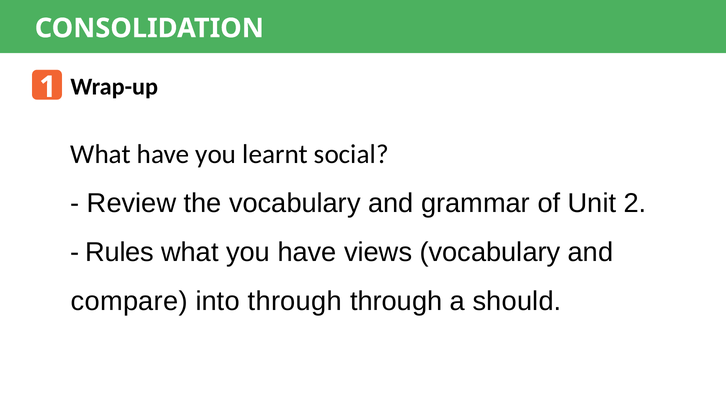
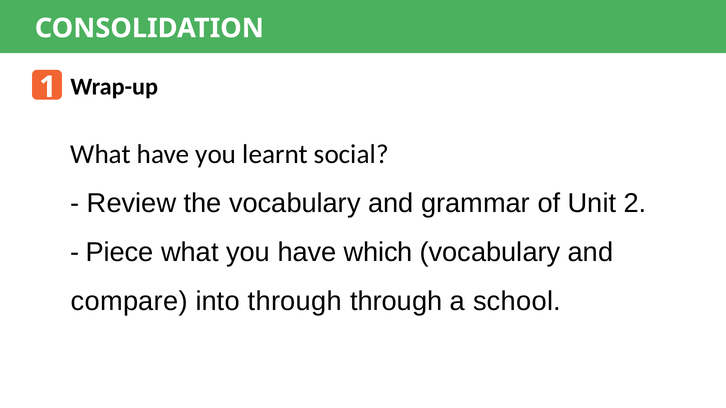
Rules: Rules -> Piece
views: views -> which
should: should -> school
